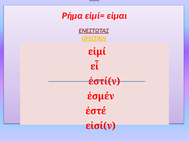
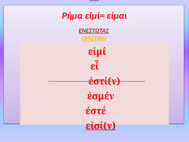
εἰσί(ν underline: none -> present
